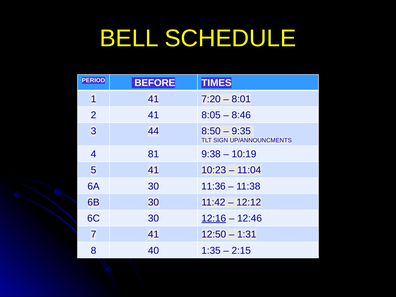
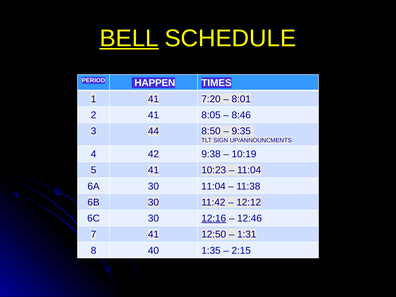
BELL underline: none -> present
BEFORE: BEFORE -> HAPPEN
81: 81 -> 42
30 11:36: 11:36 -> 11:04
